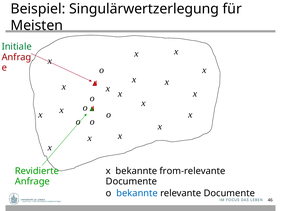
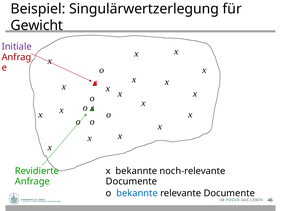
Meisten: Meisten -> Gewicht
Initiale colour: green -> purple
from-relevante: from-relevante -> noch-relevante
